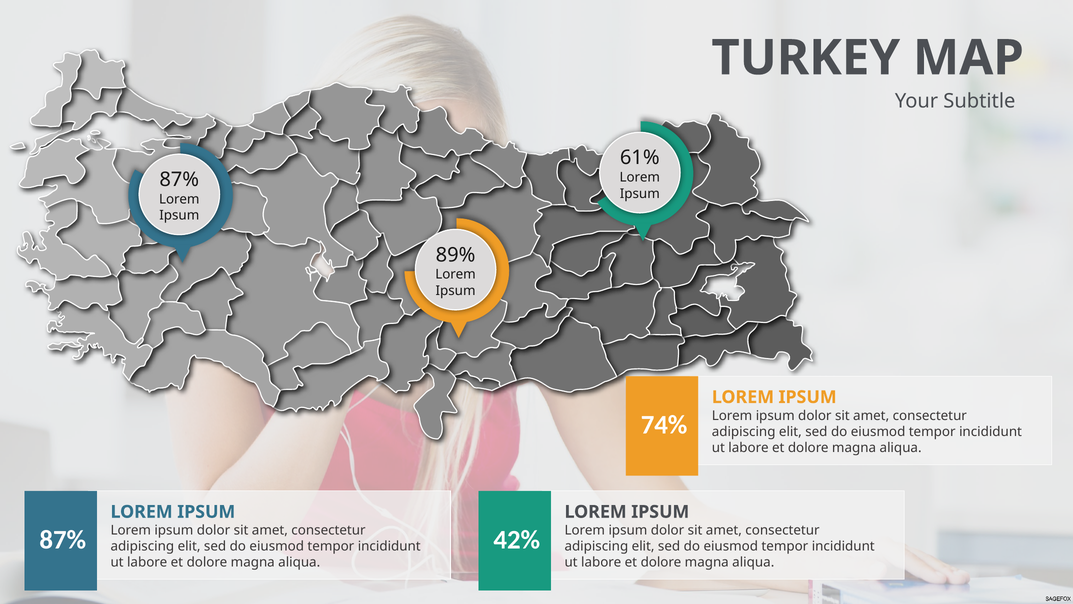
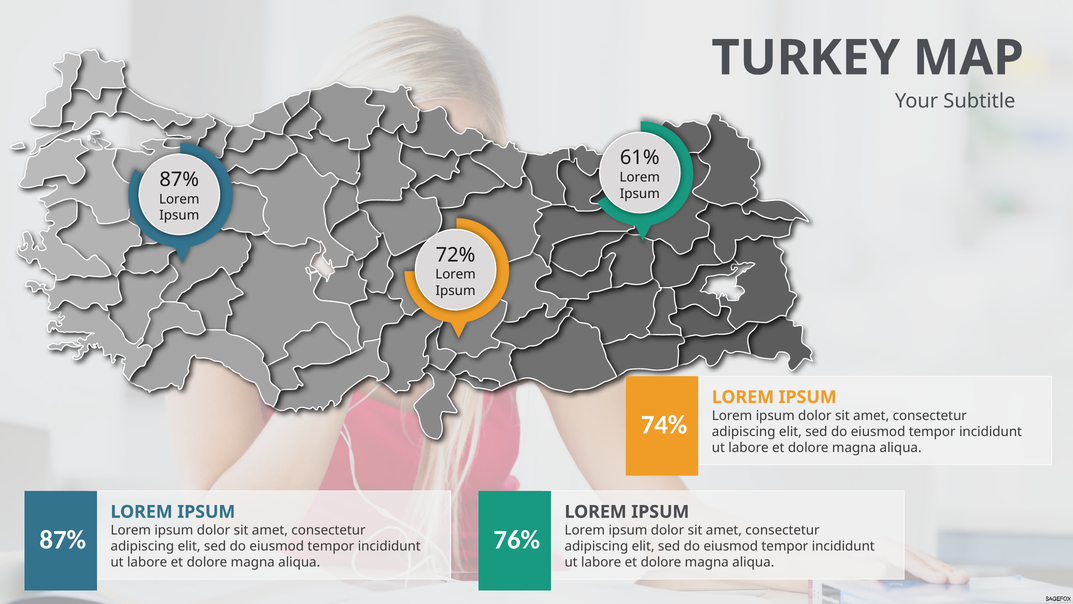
89%: 89% -> 72%
42%: 42% -> 76%
